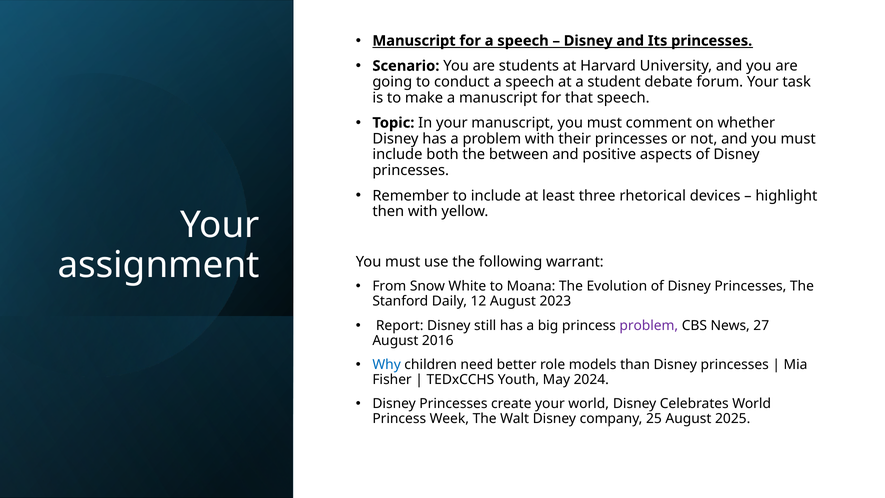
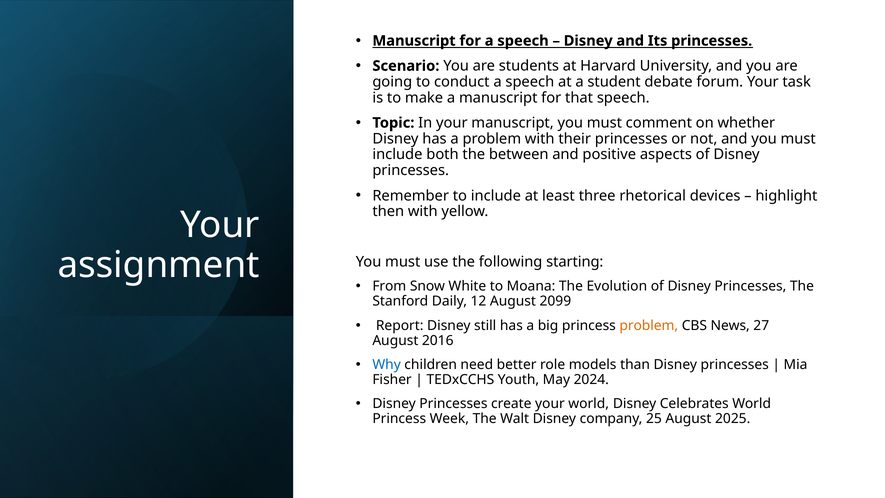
warrant: warrant -> starting
2023: 2023 -> 2099
problem at (649, 325) colour: purple -> orange
